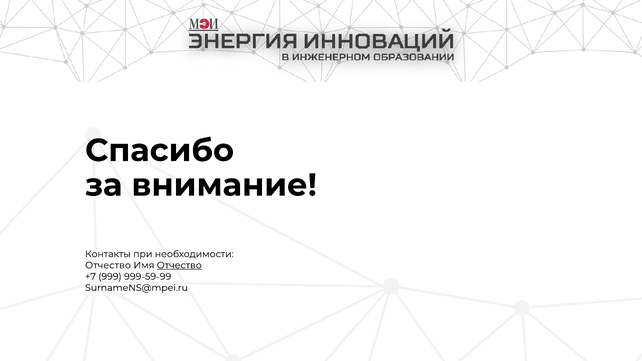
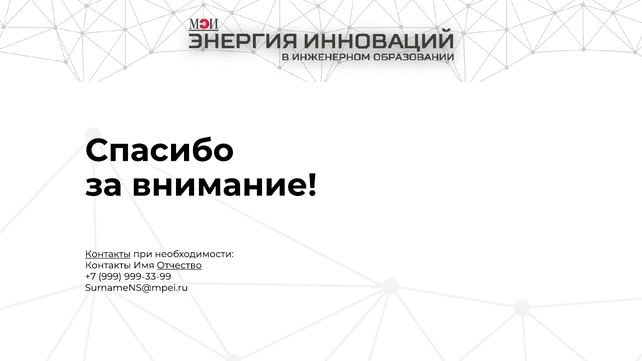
Контакты at (108, 254) underline: none -> present
Отчество at (108, 265): Отчество -> Контакты
999-59-99: 999-59-99 -> 999-33-99
